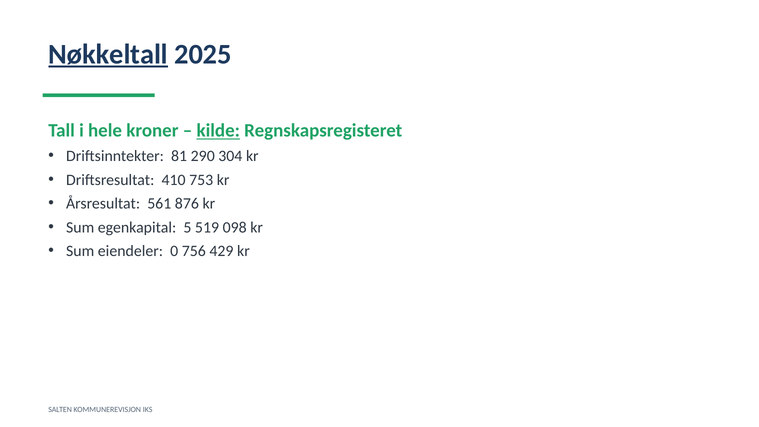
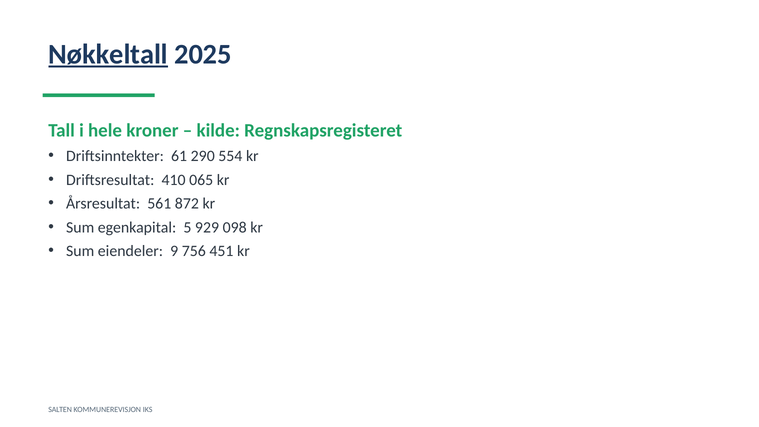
kilde underline: present -> none
81: 81 -> 61
304: 304 -> 554
753: 753 -> 065
876: 876 -> 872
519: 519 -> 929
0: 0 -> 9
429: 429 -> 451
